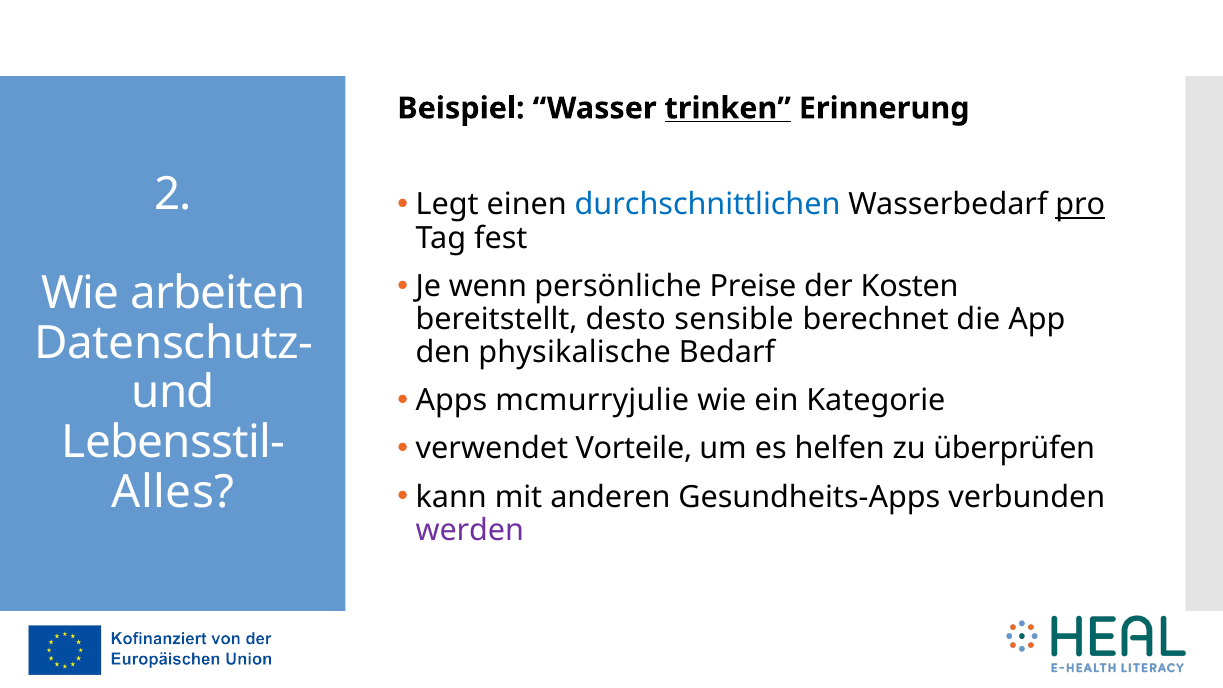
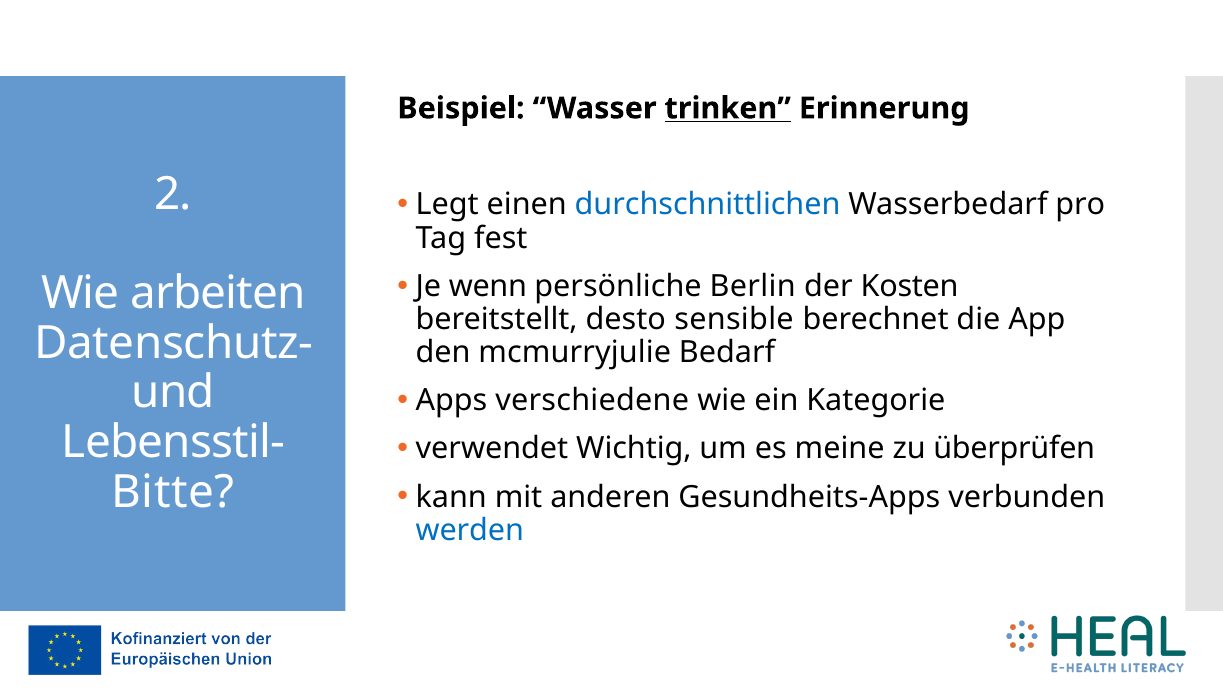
pro underline: present -> none
Preise: Preise -> Berlin
physikalische: physikalische -> mcmurryjulie
mcmurryjulie: mcmurryjulie -> verschiedene
Vorteile: Vorteile -> Wichtig
helfen: helfen -> meine
Alles: Alles -> Bitte
werden colour: purple -> blue
